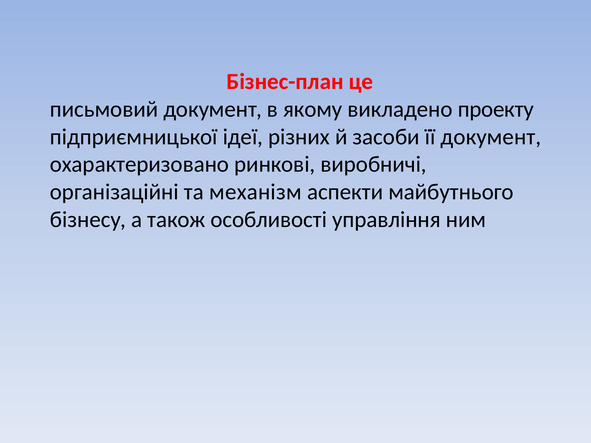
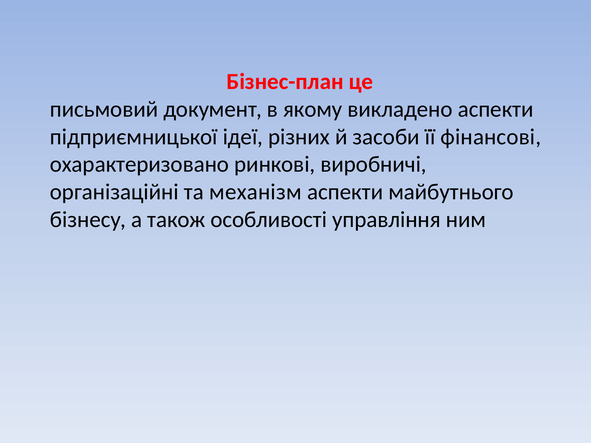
викладено проекту: проекту -> аспекти
її документ: документ -> фінансові
